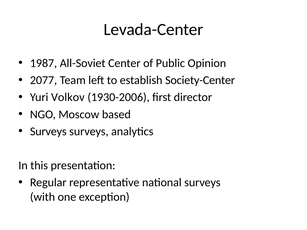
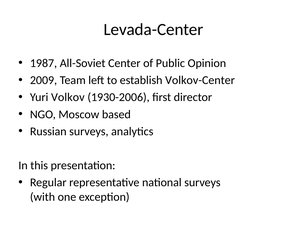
2077: 2077 -> 2009
Society-Center: Society-Center -> Volkov-Center
Surveys at (48, 132): Surveys -> Russian
